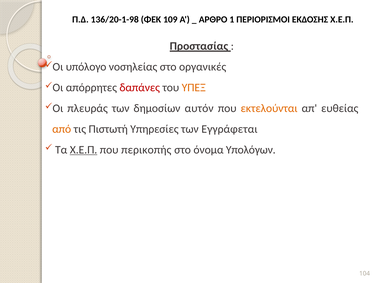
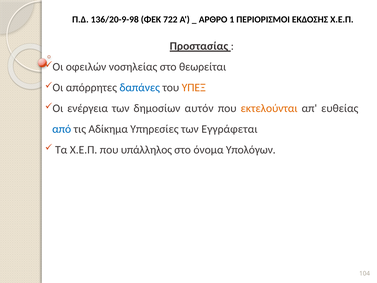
136/20-1-98: 136/20-1-98 -> 136/20-9-98
109: 109 -> 722
υπόλογο: υπόλογο -> οφειλών
οργανικές: οργανικές -> θεωρείται
δαπάνες colour: red -> blue
πλευράς: πλευράς -> ενέργεια
από colour: orange -> blue
Πιστωτή: Πιστωτή -> Αδίκημα
Χ.Ε.Π at (84, 150) underline: present -> none
περικοπής: περικοπής -> υπάλληλος
